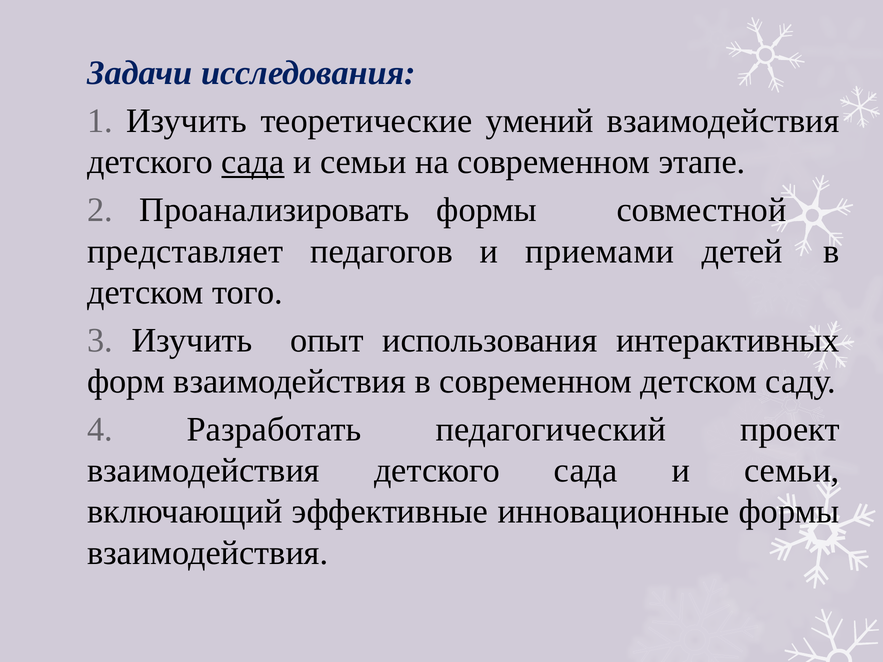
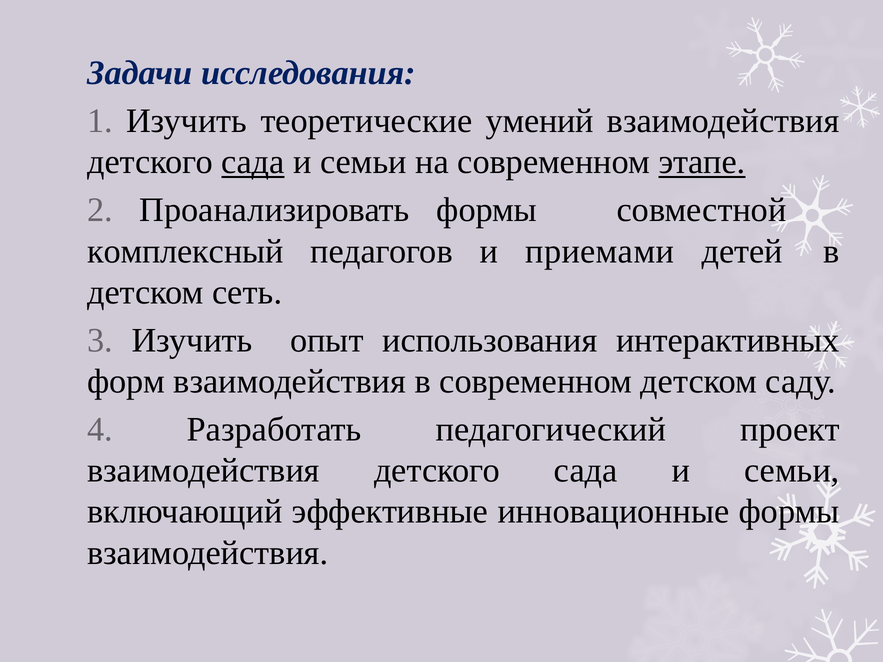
этапе underline: none -> present
представляет: представляет -> комплексный
того: того -> сеть
